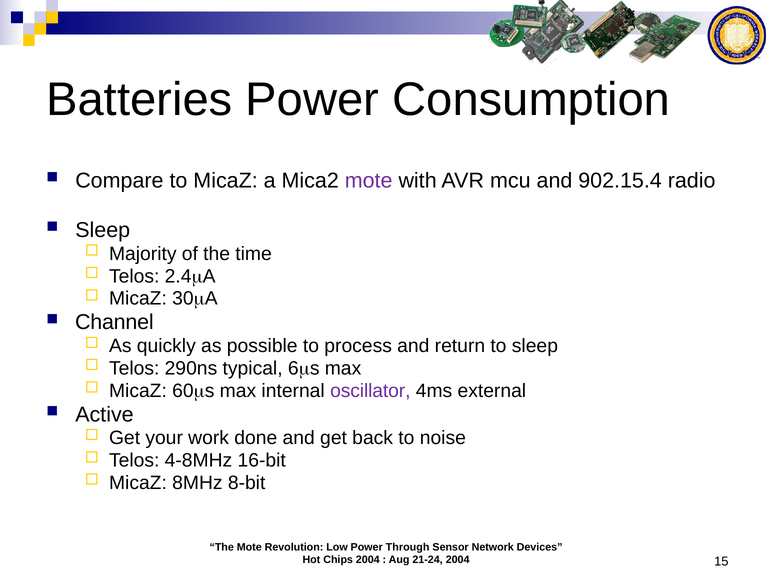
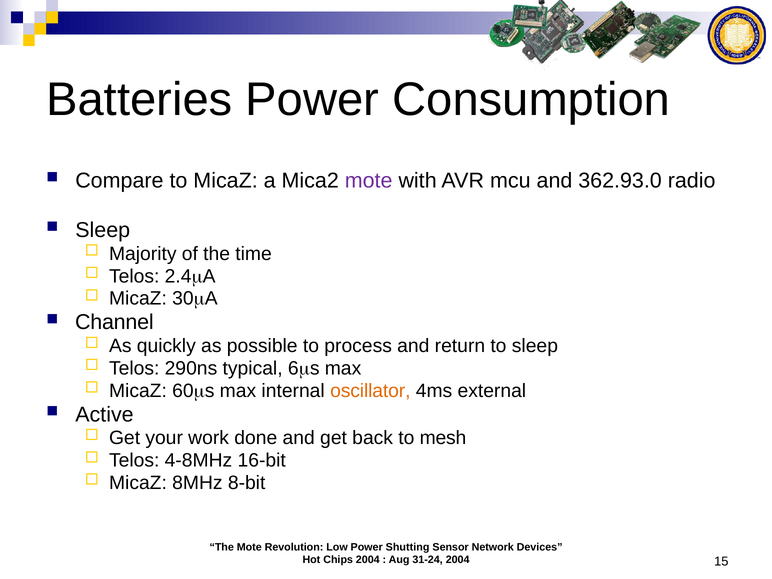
902.15.4: 902.15.4 -> 362.93.0
oscillator colour: purple -> orange
noise: noise -> mesh
Through: Through -> Shutting
21-24: 21-24 -> 31-24
